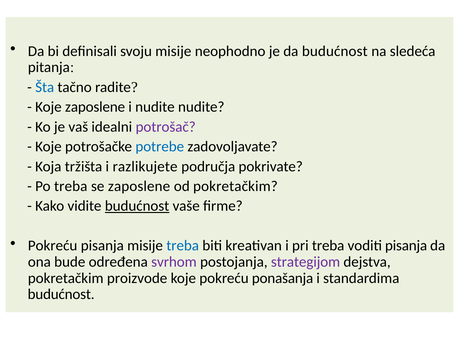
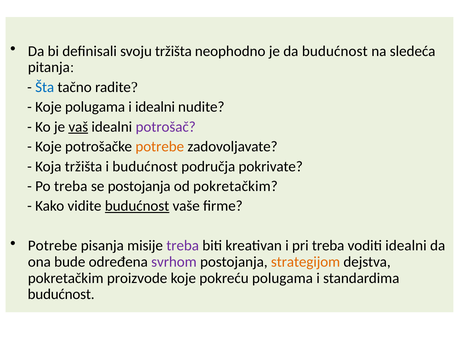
svoju misije: misije -> tržišta
Koje zaposlene: zaposlene -> polugama
i nudite: nudite -> idealni
vaš underline: none -> present
potrebe at (160, 147) colour: blue -> orange
i razlikujete: razlikujete -> budućnost
se zaposlene: zaposlene -> postojanja
Pokreću at (53, 246): Pokreću -> Potrebe
treba at (183, 246) colour: blue -> purple
voditi pisanja: pisanja -> idealni
strategijom colour: purple -> orange
pokreću ponašanja: ponašanja -> polugama
